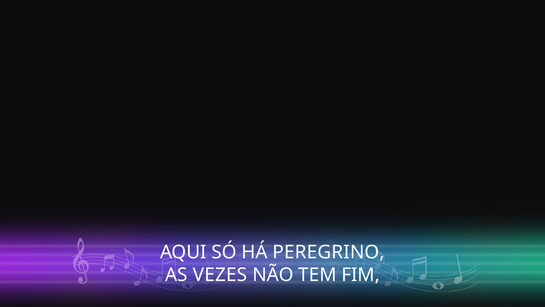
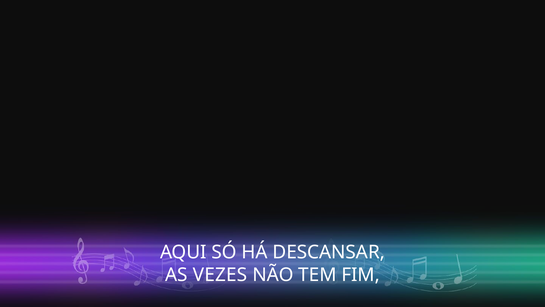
PEREGRINO: PEREGRINO -> DESCANSAR
